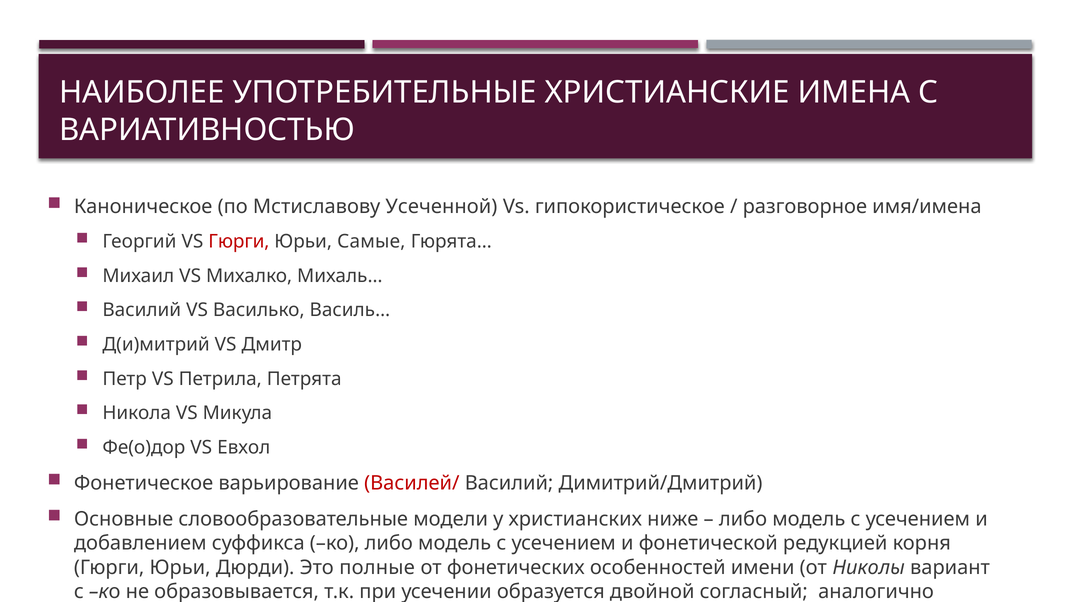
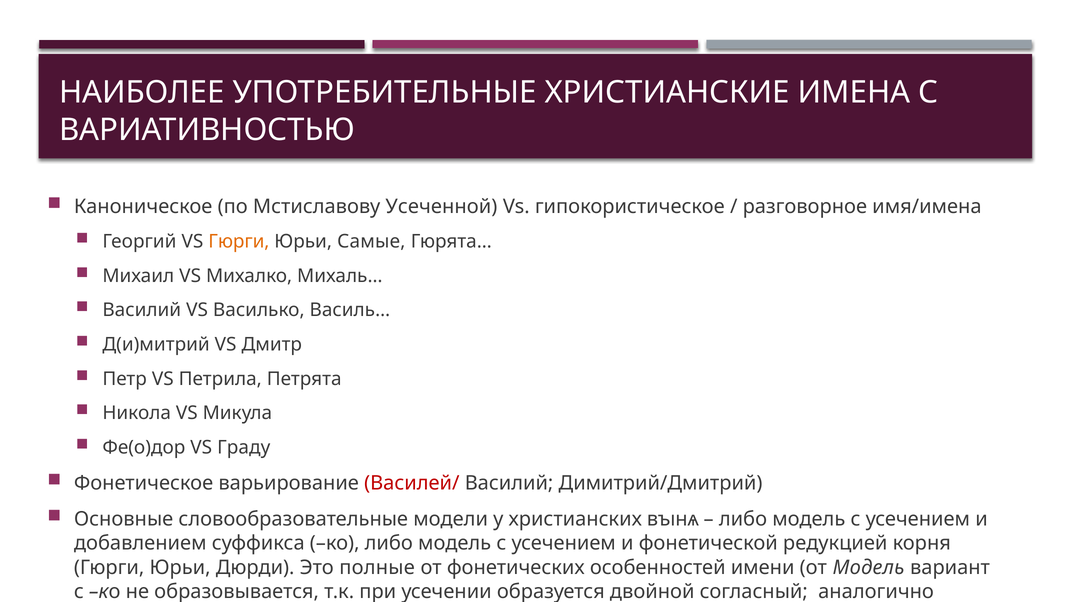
Гюрги at (239, 242) colour: red -> orange
Евхол: Евхол -> Граду
ниже: ниже -> въıнѧ
от Николы: Николы -> Модель
